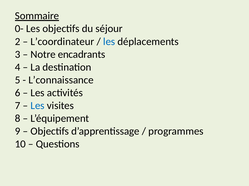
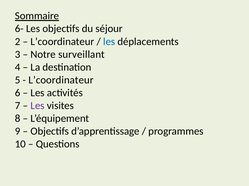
0-: 0- -> 6-
encadrants: encadrants -> surveillant
L’connaissance at (61, 80): L’connaissance -> L’coordinateur
Les at (38, 106) colour: blue -> purple
